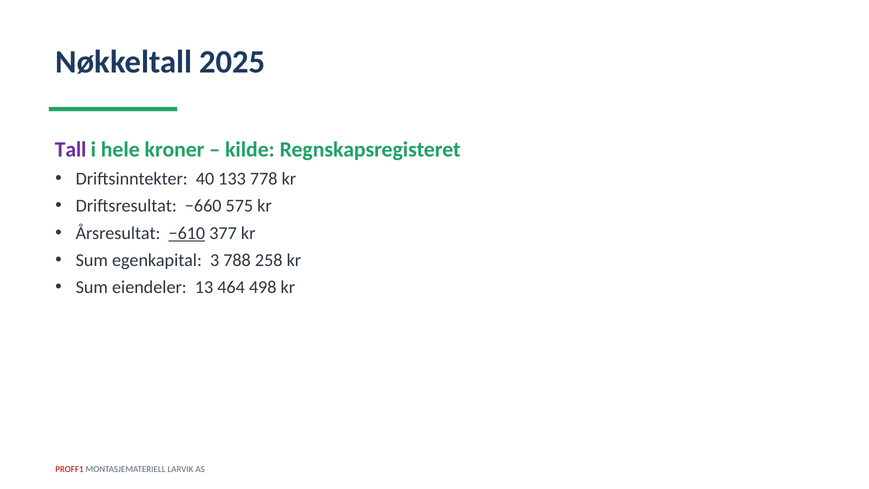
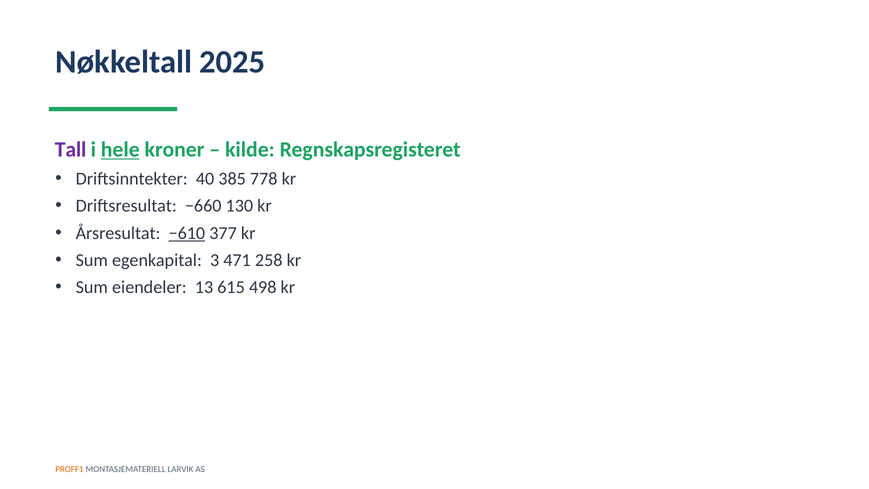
hele underline: none -> present
133: 133 -> 385
575: 575 -> 130
788: 788 -> 471
464: 464 -> 615
PROFF1 colour: red -> orange
